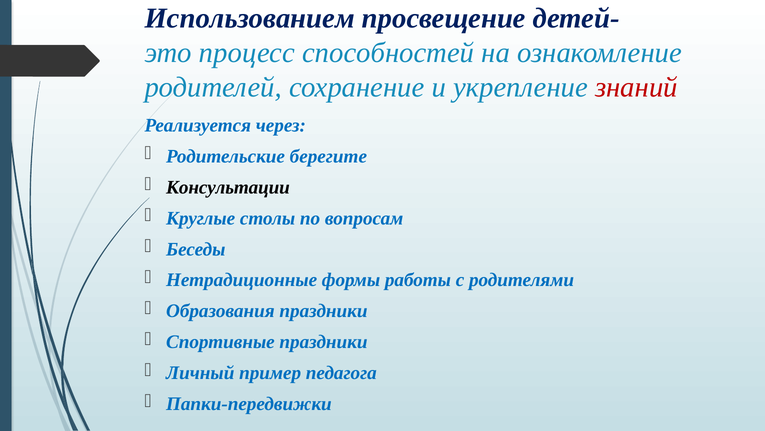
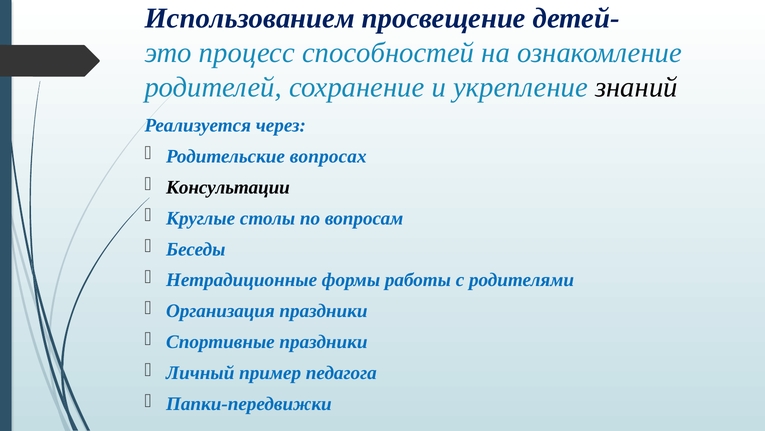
знаний colour: red -> black
берегите: берегите -> вопросах
Образования: Образования -> Организация
